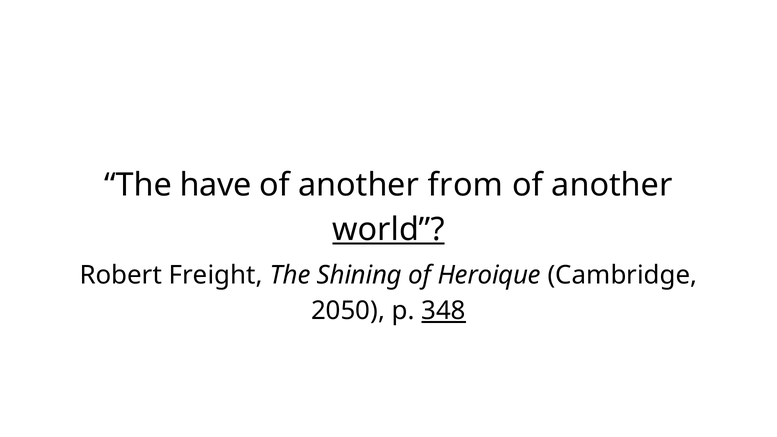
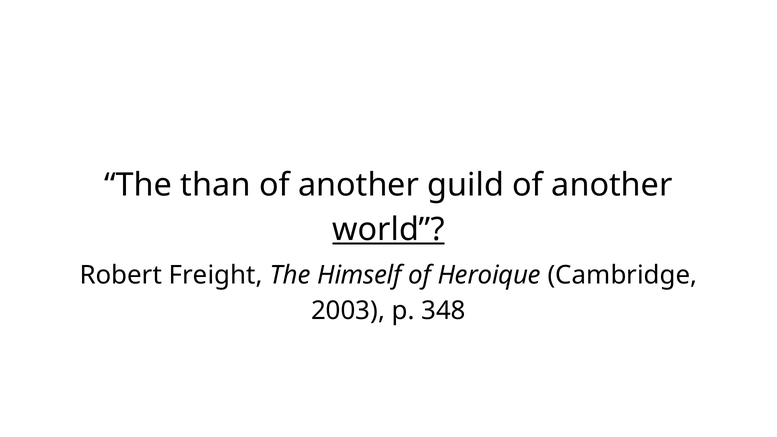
have: have -> than
from: from -> guild
Shining: Shining -> Himself
2050: 2050 -> 2003
348 underline: present -> none
